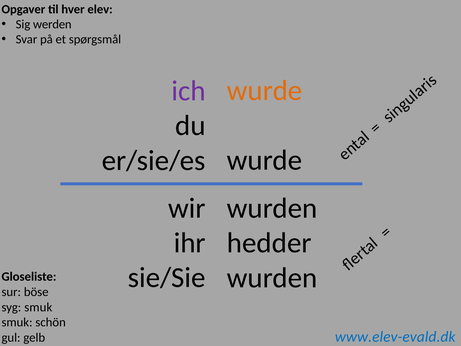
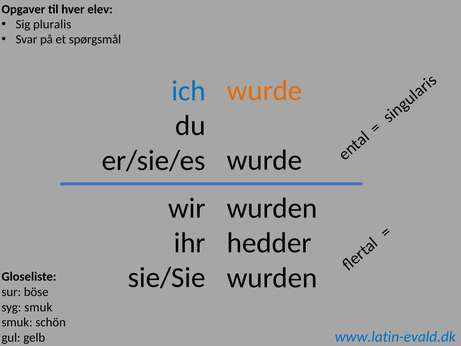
werden: werden -> pluralis
ich colour: purple -> blue
www.elev-evald.dk: www.elev-evald.dk -> www.latin-evald.dk
